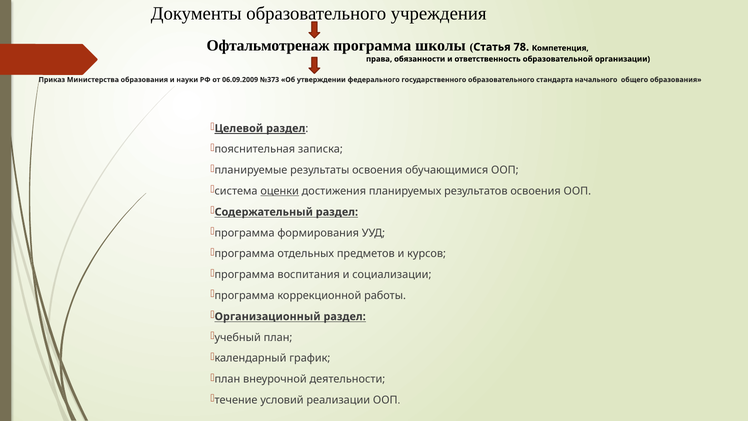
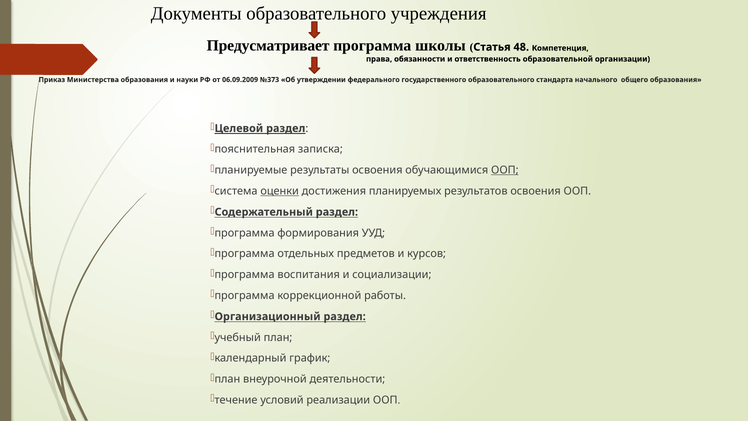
Офтальмотренаж: Офтальмотренаж -> Предусматривает
78: 78 -> 48
ООП at (505, 170) underline: none -> present
